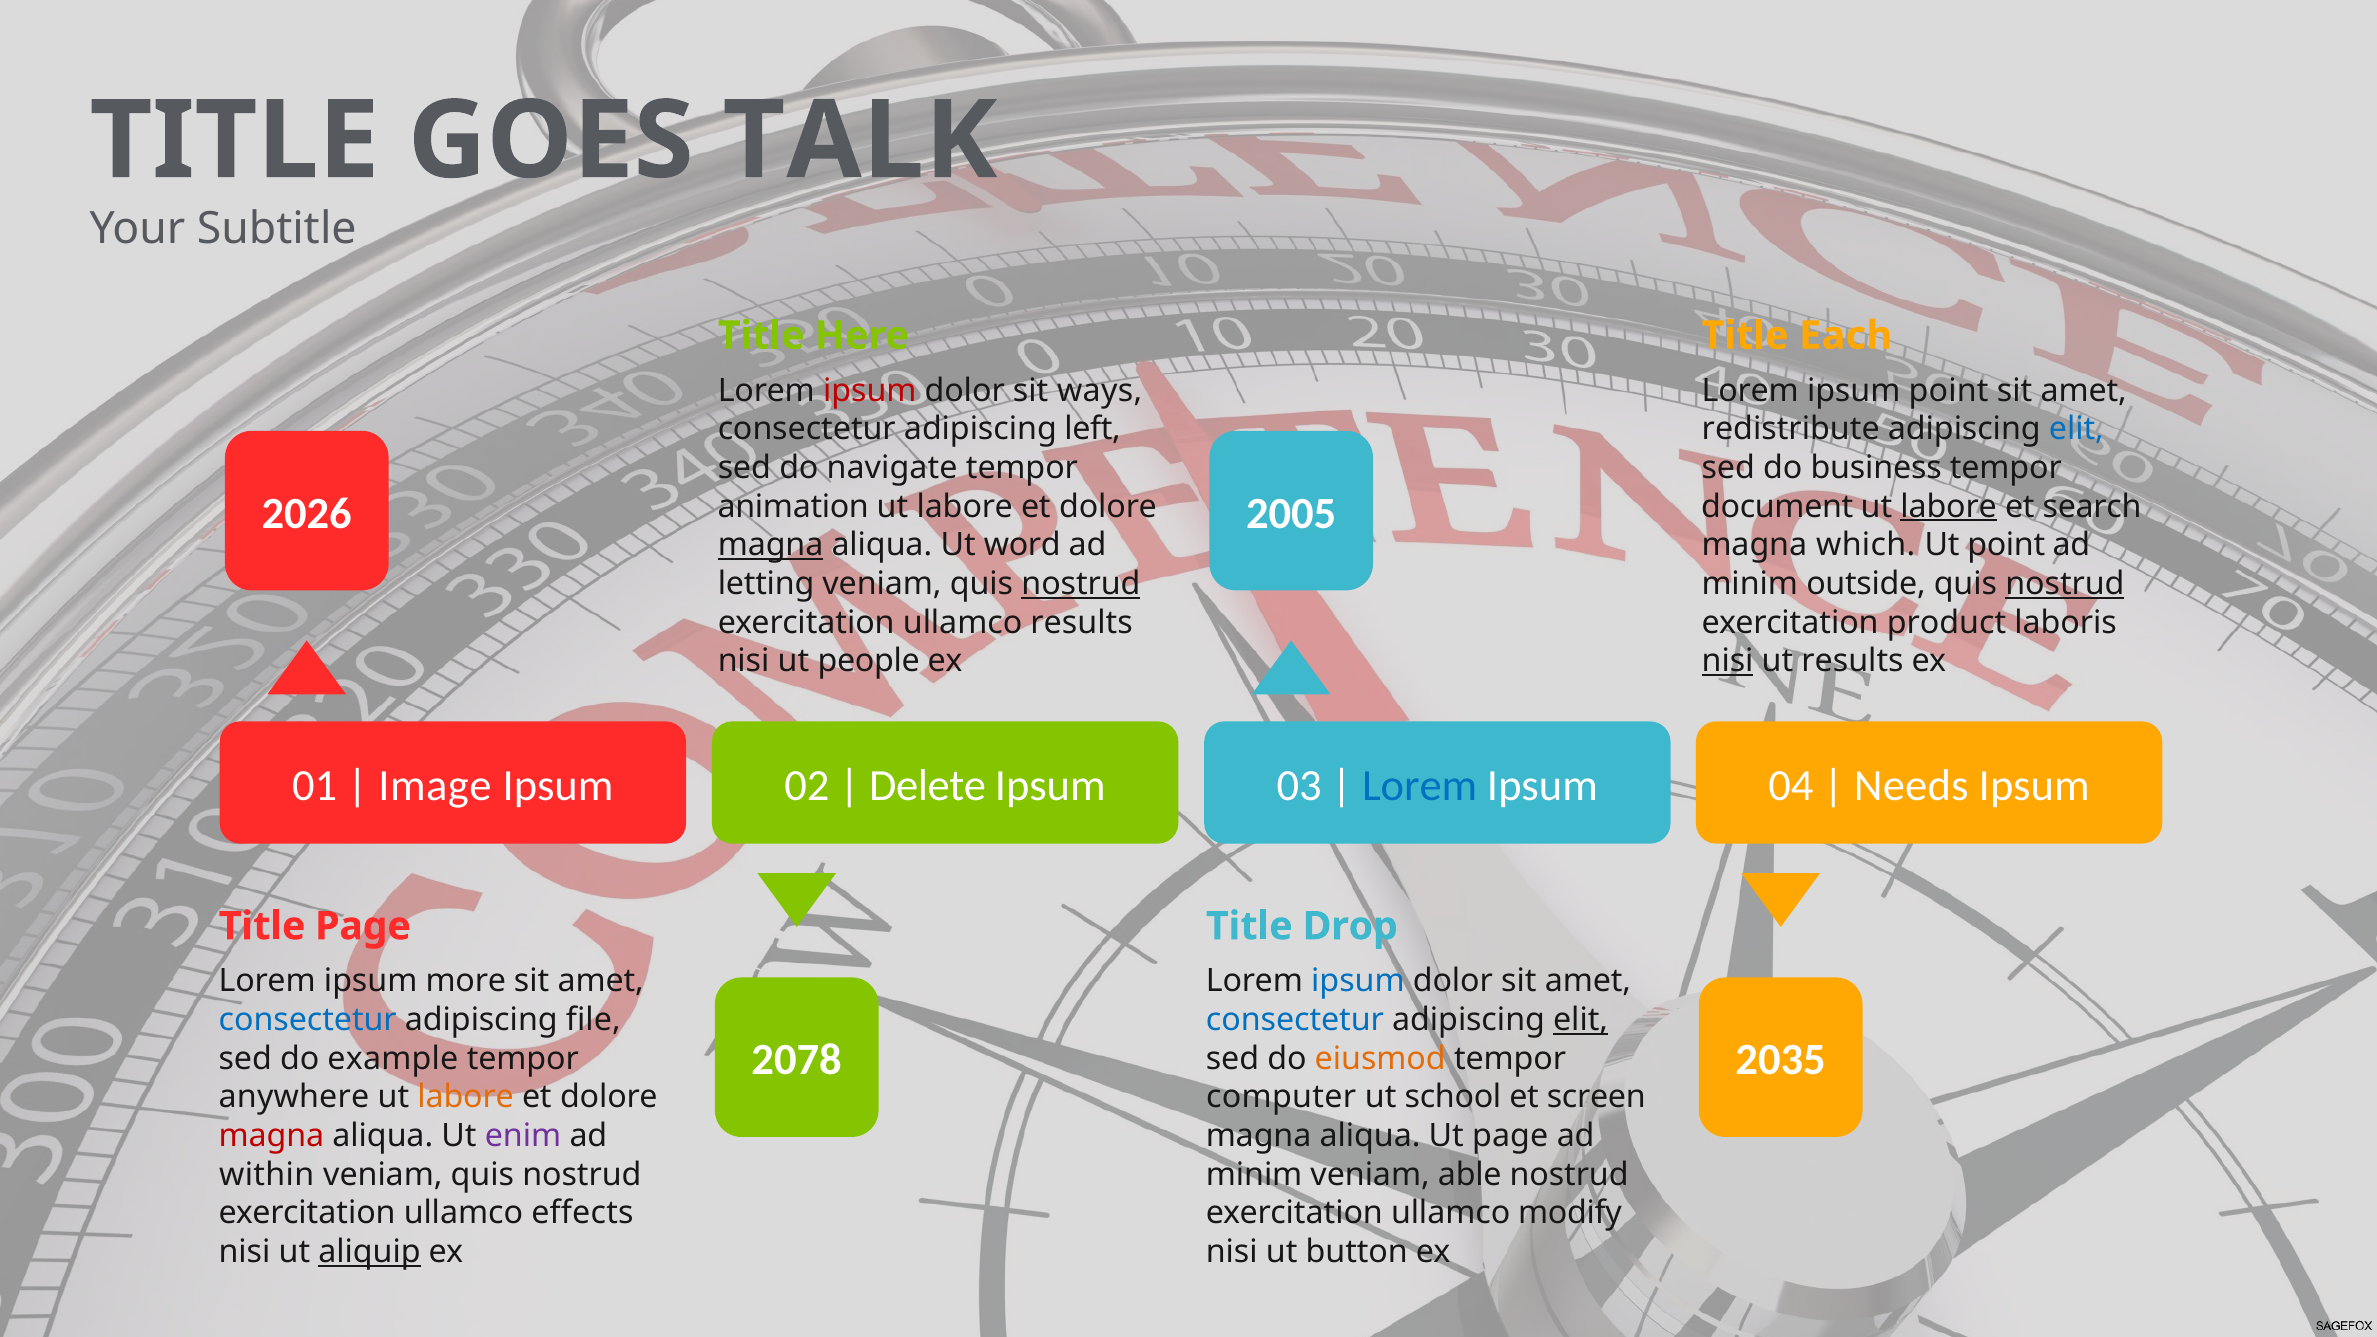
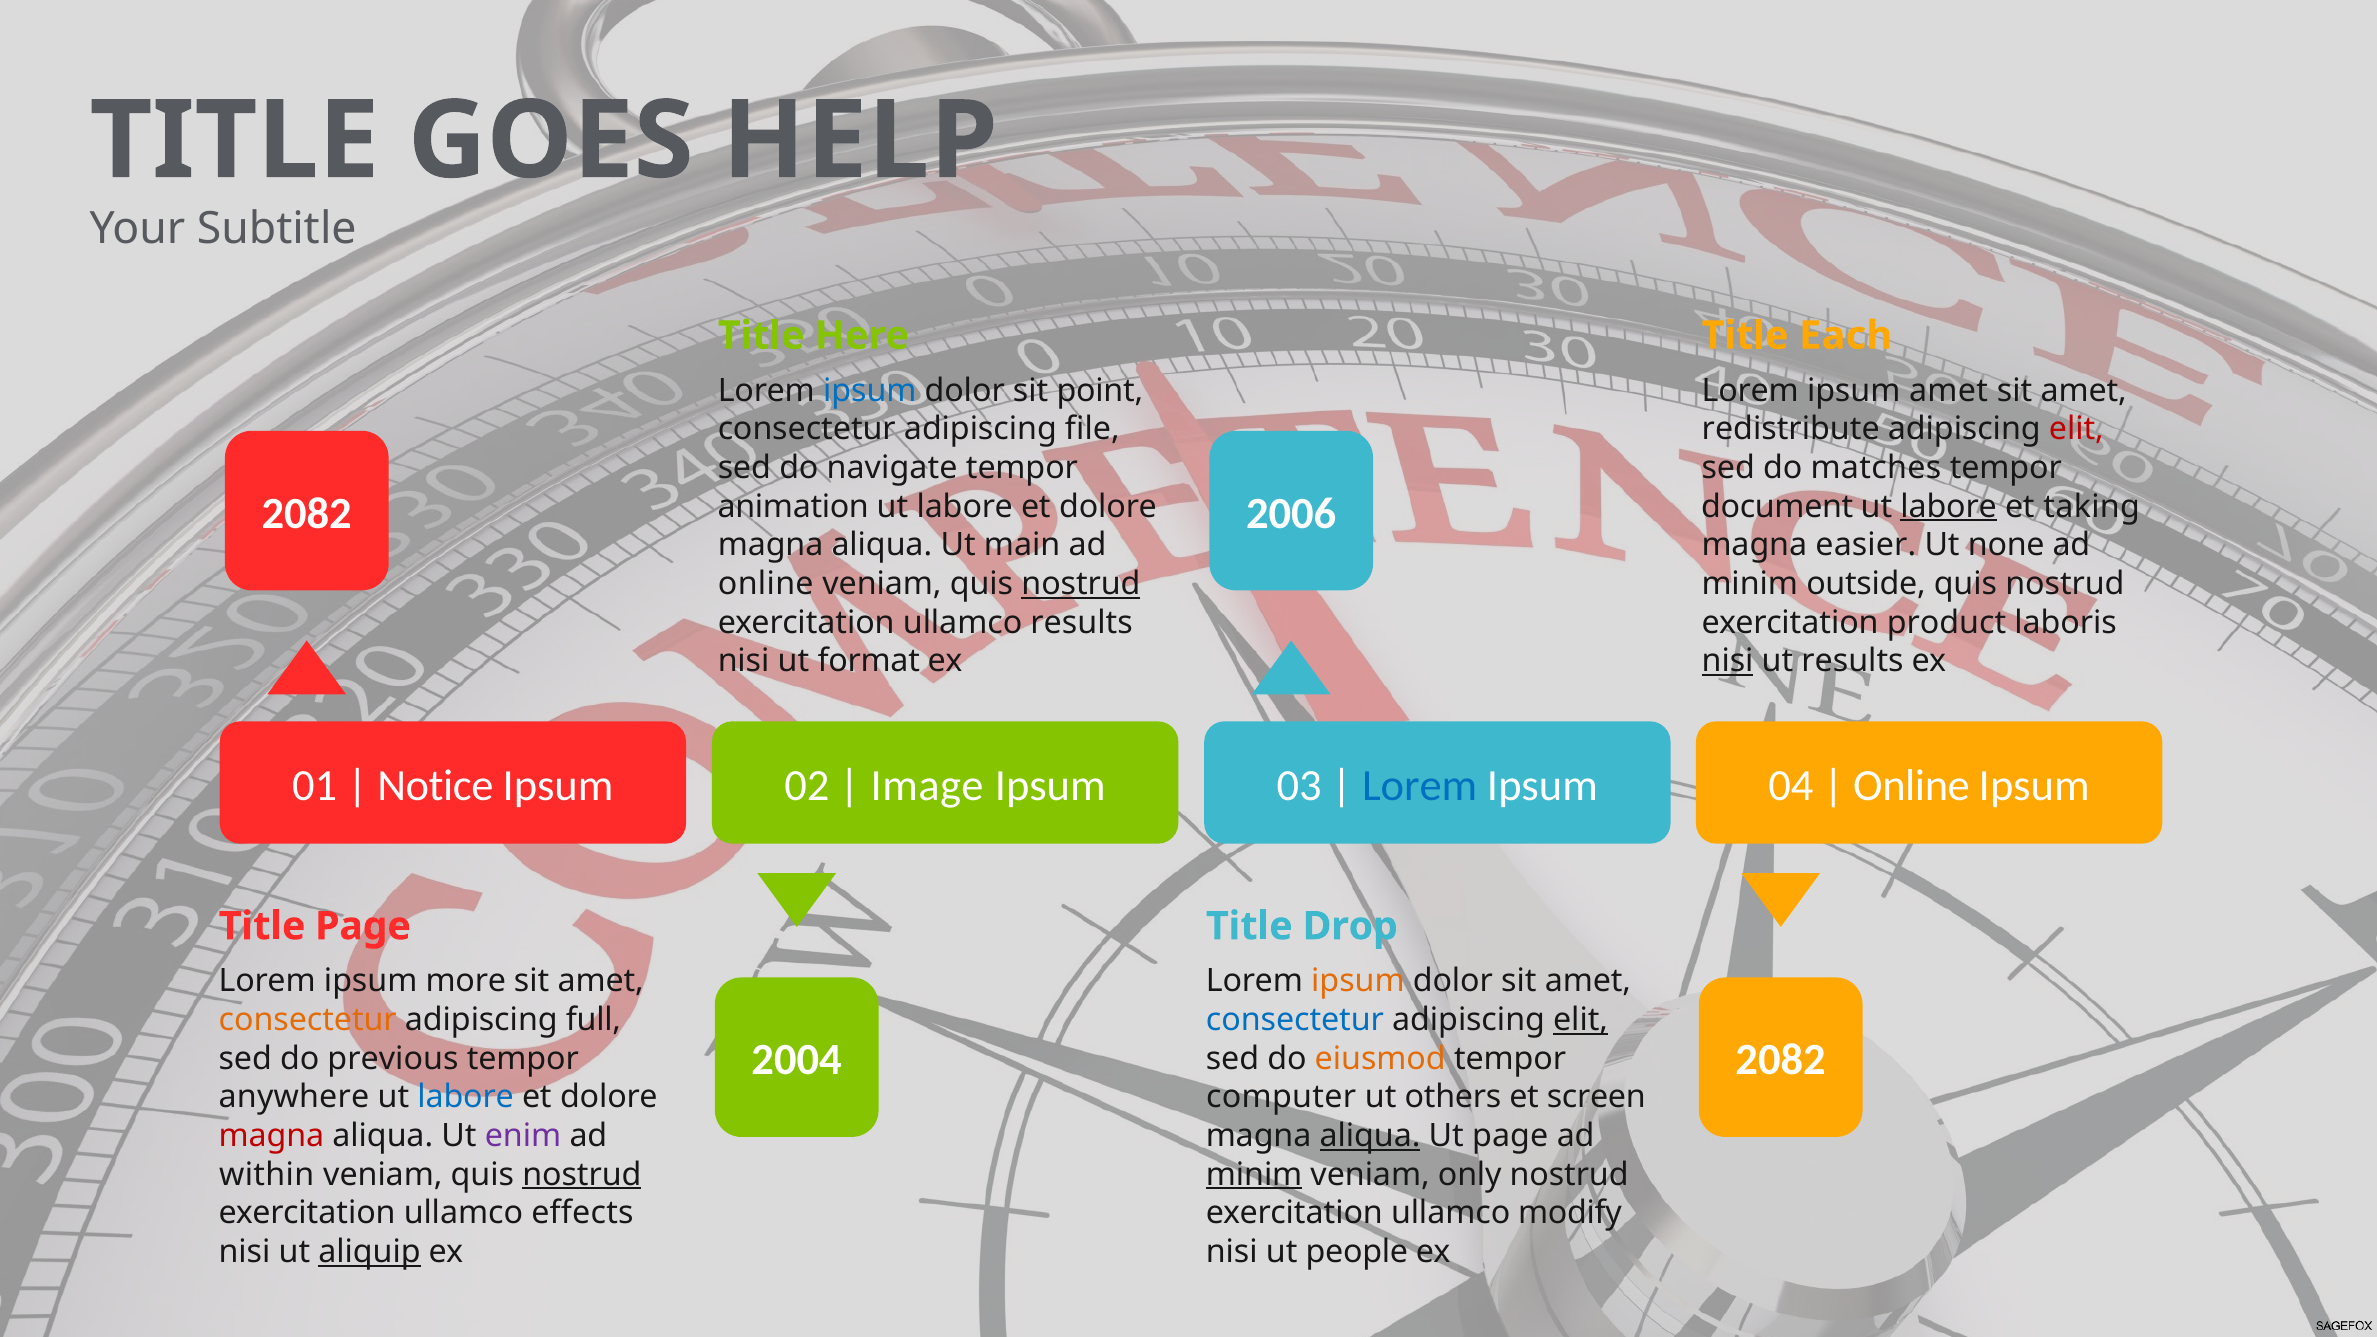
TALK: TALK -> HELP
ipsum at (870, 390) colour: red -> blue
ways: ways -> point
ipsum point: point -> amet
left: left -> file
elit at (2076, 429) colour: blue -> red
business: business -> matches
2026 at (307, 514): 2026 -> 2082
2005: 2005 -> 2006
search: search -> taking
magna at (771, 545) underline: present -> none
word: word -> main
which: which -> easier
Ut point: point -> none
letting at (766, 584): letting -> online
nostrud at (2065, 584) underline: present -> none
people: people -> format
Image: Image -> Notice
Delete: Delete -> Image
Needs at (1911, 786): Needs -> Online
ipsum at (1358, 981) colour: blue -> orange
consectetur at (308, 1020) colour: blue -> orange
file: file -> full
2078: 2078 -> 2004
2035 at (1781, 1060): 2035 -> 2082
example: example -> previous
labore at (466, 1097) colour: orange -> blue
school: school -> others
aliqua at (1370, 1136) underline: none -> present
nostrud at (582, 1174) underline: none -> present
minim at (1254, 1174) underline: none -> present
able: able -> only
button: button -> people
